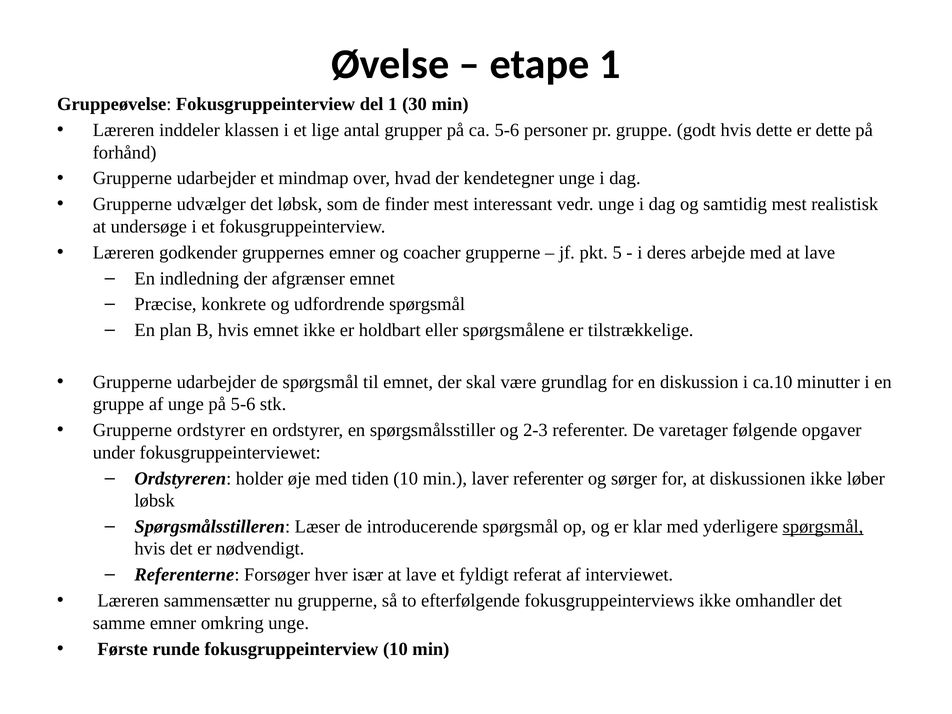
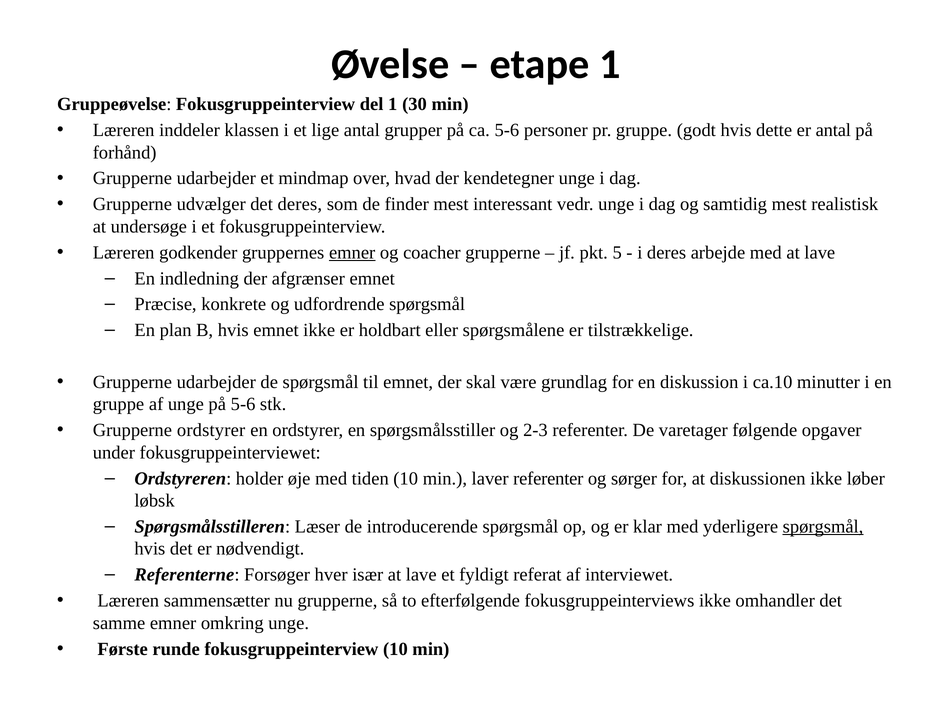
er dette: dette -> antal
det løbsk: løbsk -> deres
emner at (352, 252) underline: none -> present
